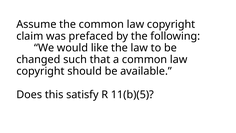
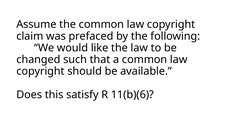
11(b)(5: 11(b)(5 -> 11(b)(6
